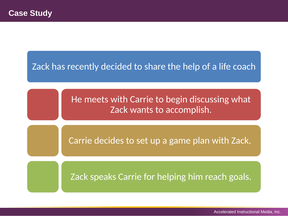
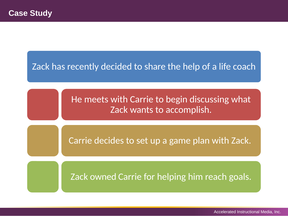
speaks: speaks -> owned
